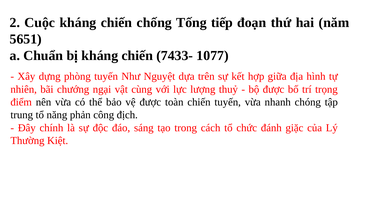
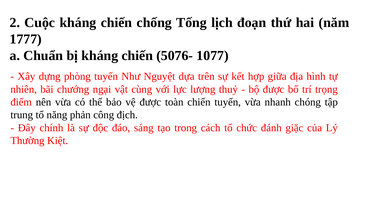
tiếp: tiếp -> lịch
5651: 5651 -> 1777
7433-: 7433- -> 5076-
